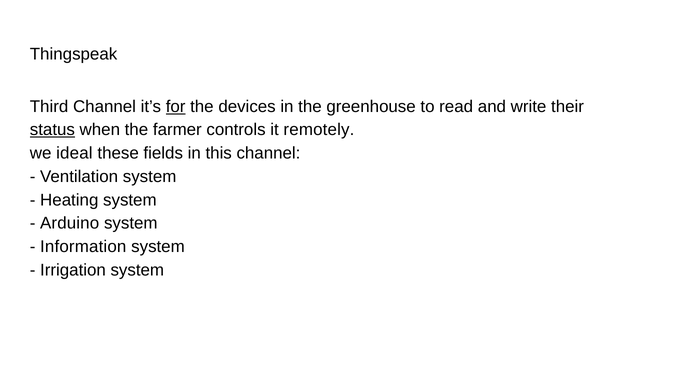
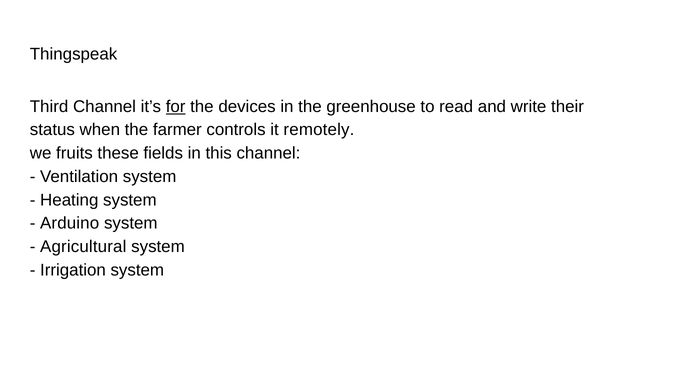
status underline: present -> none
ideal: ideal -> fruits
Information: Information -> Agricultural
